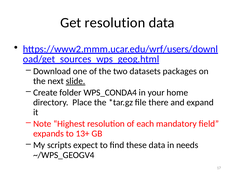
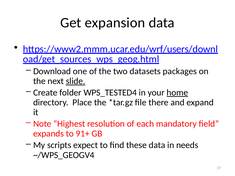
Get resolution: resolution -> expansion
WPS_CONDA4: WPS_CONDA4 -> WPS_TESTED4
home underline: none -> present
13+: 13+ -> 91+
